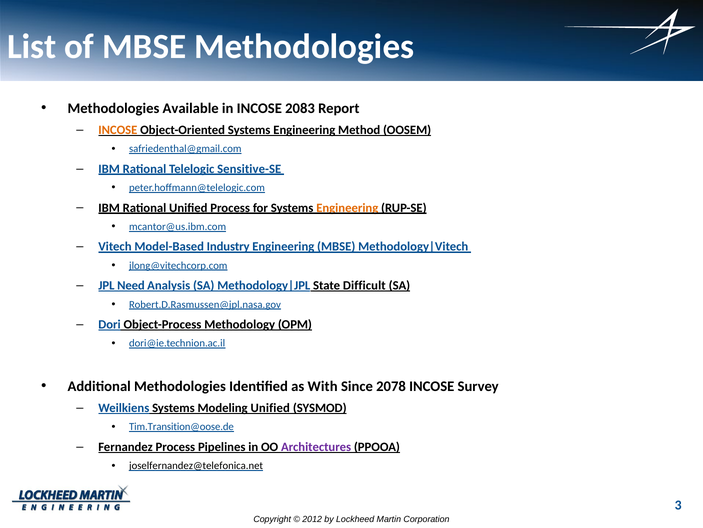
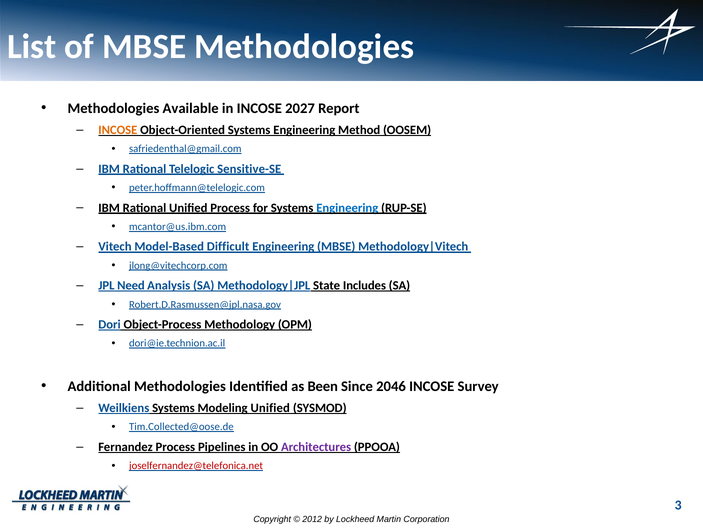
2083: 2083 -> 2027
Engineering at (347, 208) colour: orange -> blue
Industry: Industry -> Difficult
Difficult: Difficult -> Includes
With: With -> Been
2078: 2078 -> 2046
Tim.Transition@oose.de: Tim.Transition@oose.de -> Tim.Collected@oose.de
joselfernandez@telefonica.net colour: black -> red
